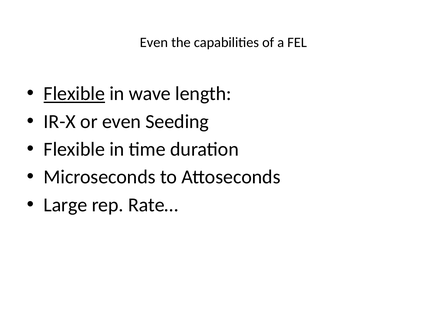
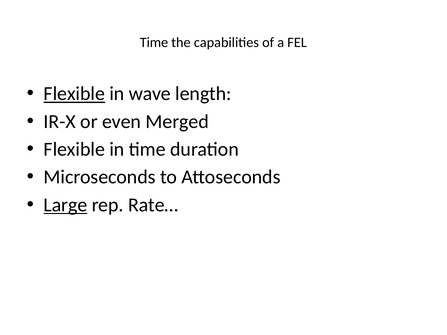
Even at (154, 42): Even -> Time
Seeding: Seeding -> Merged
Large underline: none -> present
